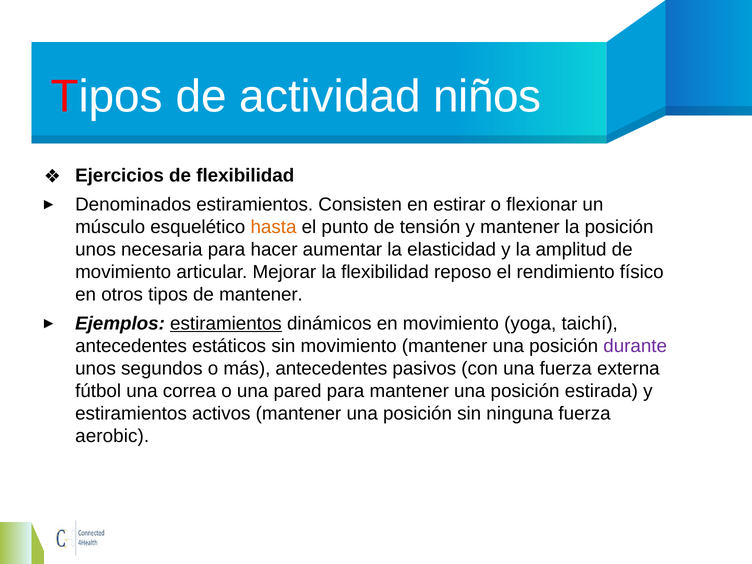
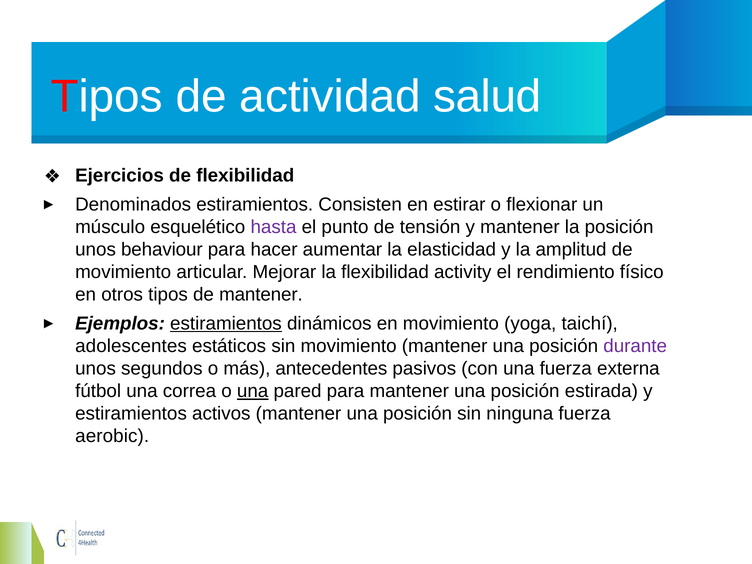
niños: niños -> salud
hasta colour: orange -> purple
necesaria: necesaria -> behaviour
reposo: reposo -> activity
antecedentes at (131, 346): antecedentes -> adolescentes
una at (253, 391) underline: none -> present
